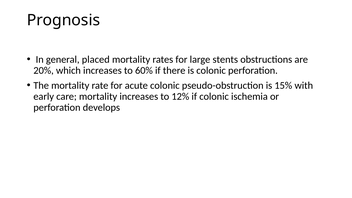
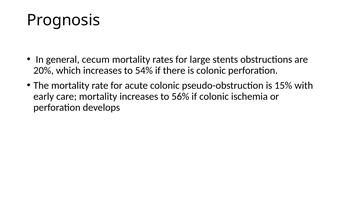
placed: placed -> cecum
60%: 60% -> 54%
12%: 12% -> 56%
